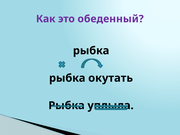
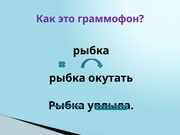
обеденный: обеденный -> граммофон
